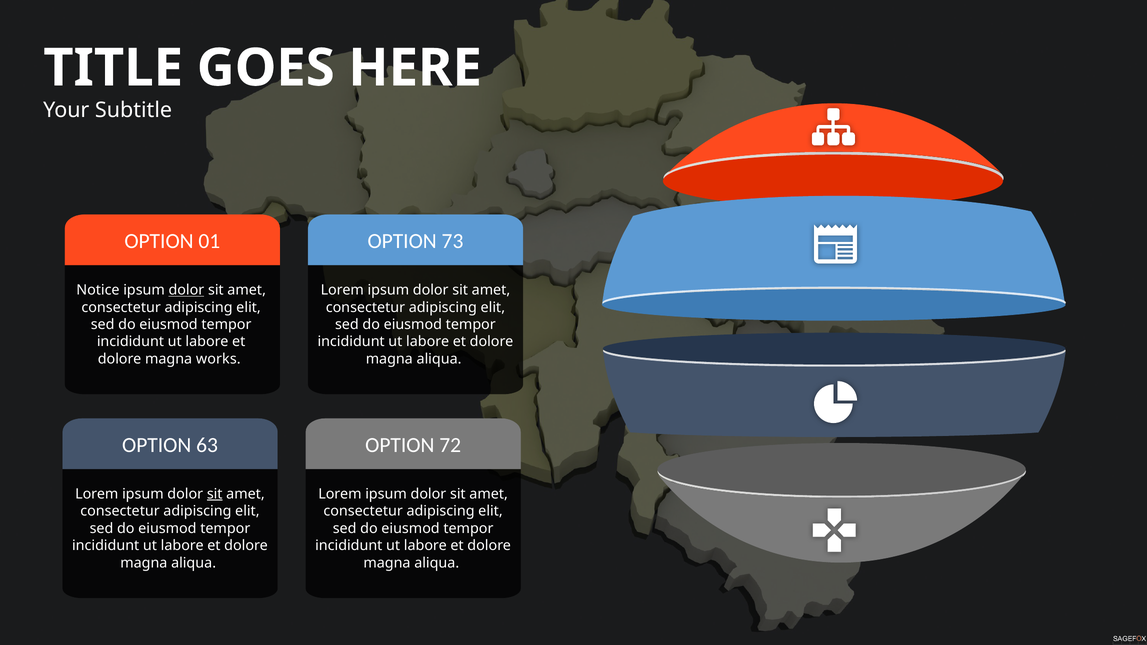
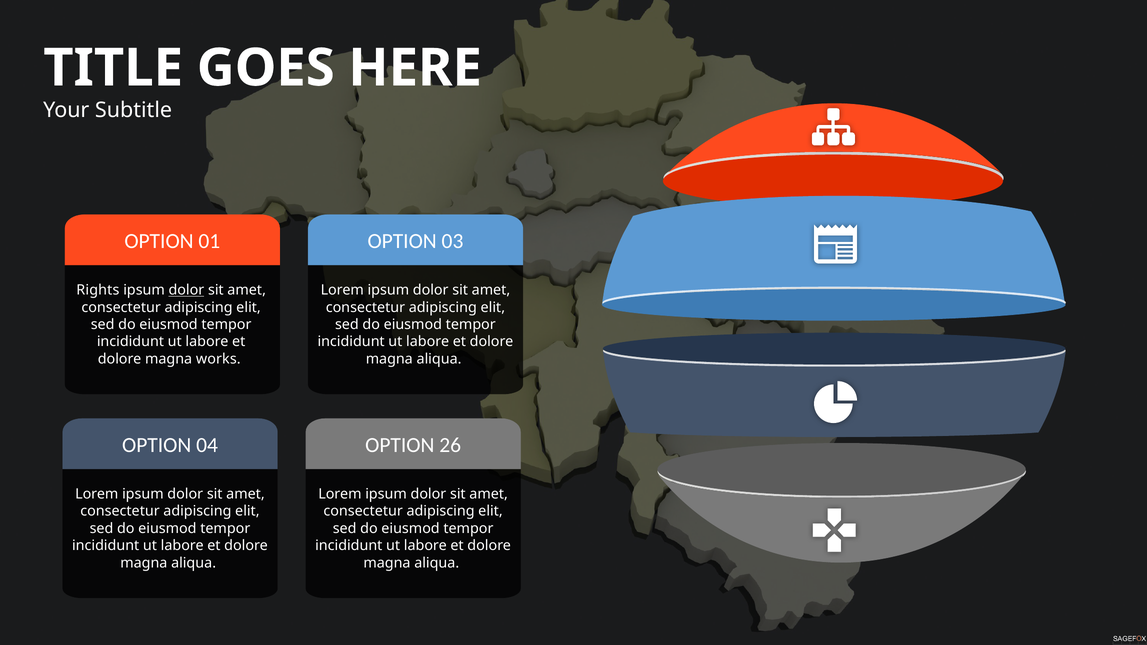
73: 73 -> 03
Notice: Notice -> Rights
63: 63 -> 04
72: 72 -> 26
sit at (215, 494) underline: present -> none
